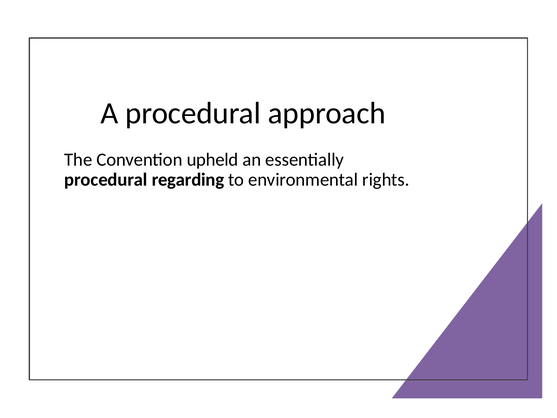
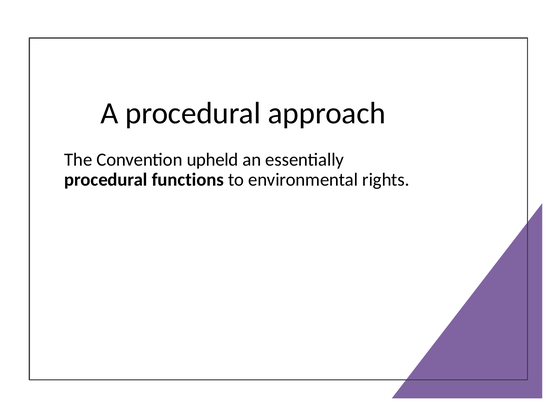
regarding: regarding -> functions
